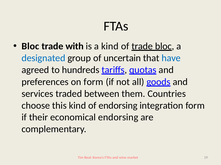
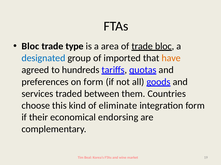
with: with -> type
a kind: kind -> area
uncertain: uncertain -> imported
have colour: blue -> orange
of endorsing: endorsing -> eliminate
